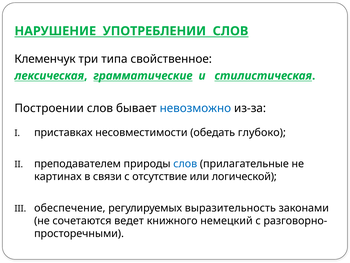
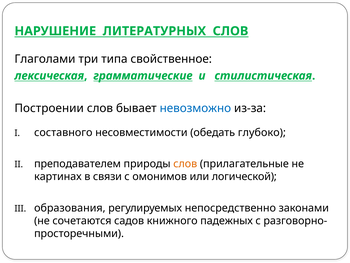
УПОТРЕБЛЕНИИ: УПОТРЕБЛЕНИИ -> ЛИТЕРАТУРНЫХ
Клеменчук: Клеменчук -> Глаголами
приставках: приставках -> составного
слов at (185, 163) colour: blue -> orange
отсутствие: отсутствие -> омонимов
обеспечение: обеспечение -> образования
выразительность: выразительность -> непосредственно
ведет: ведет -> садов
немецкий: немецкий -> падежных
